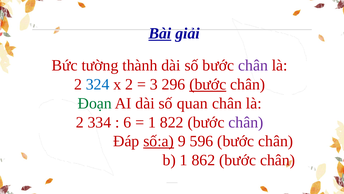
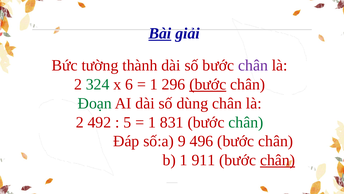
324 colour: blue -> green
x 2: 2 -> 6
3 at (154, 84): 3 -> 1
quan: quan -> dùng
334: 334 -> 492
6: 6 -> 5
822: 822 -> 831
chân at (246, 122) colour: purple -> green
số:a underline: present -> none
596: 596 -> 496
862: 862 -> 911
chân at (278, 160) underline: none -> present
